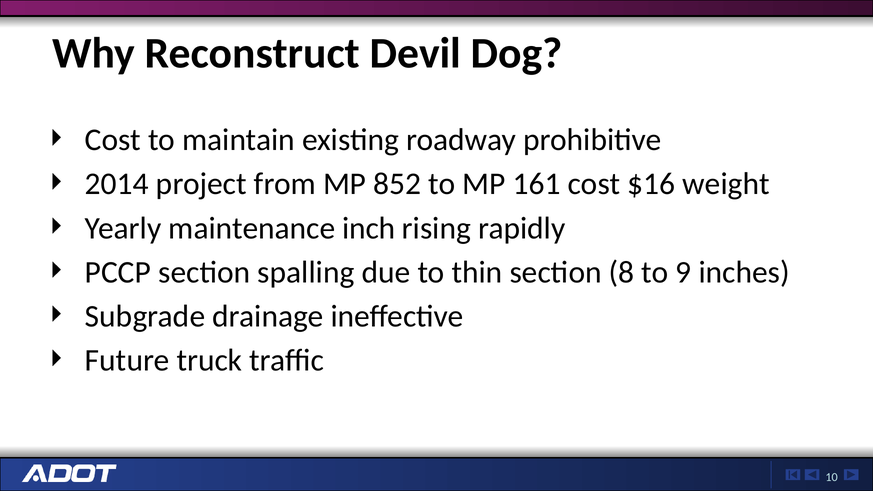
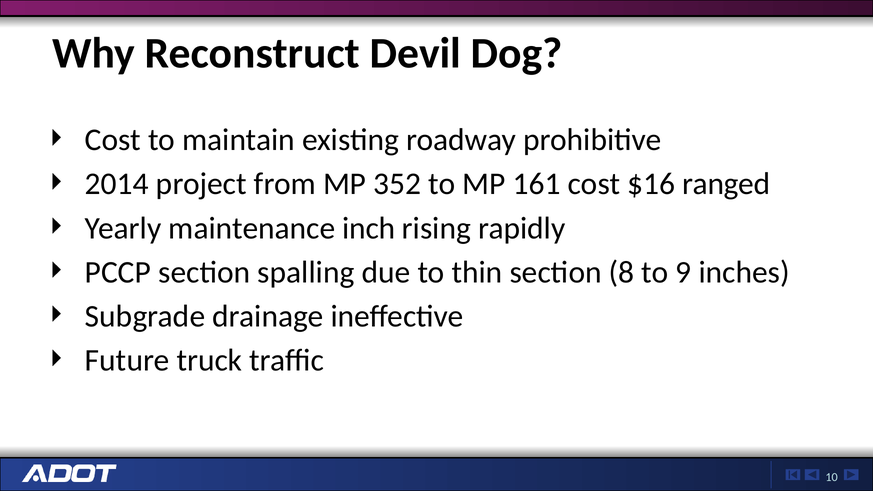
852: 852 -> 352
weight: weight -> ranged
